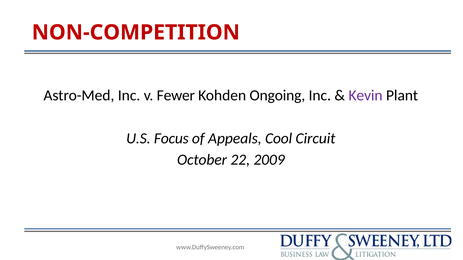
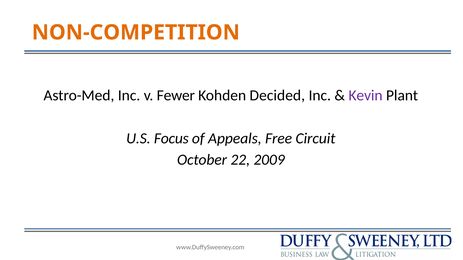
NON-COMPETITION colour: red -> orange
Ongoing: Ongoing -> Decided
Cool: Cool -> Free
